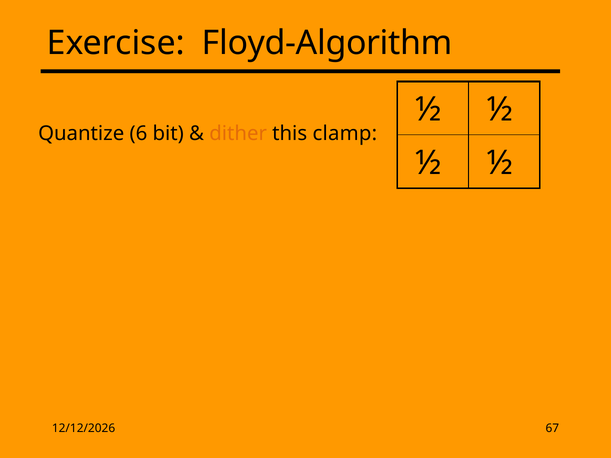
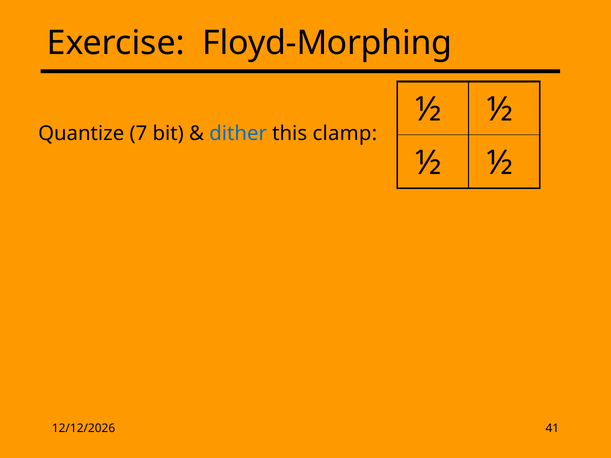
Floyd-Algorithm: Floyd-Algorithm -> Floyd-Morphing
6: 6 -> 7
dither colour: orange -> blue
67: 67 -> 41
